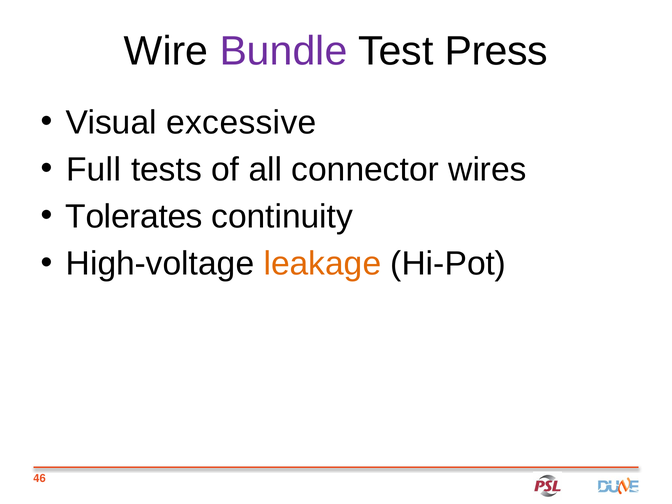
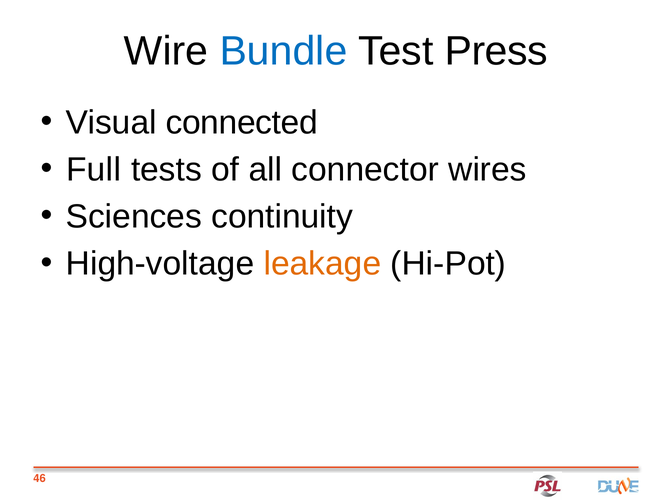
Bundle colour: purple -> blue
excessive: excessive -> connected
Tolerates: Tolerates -> Sciences
